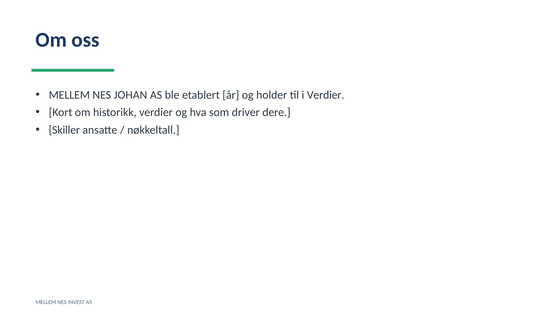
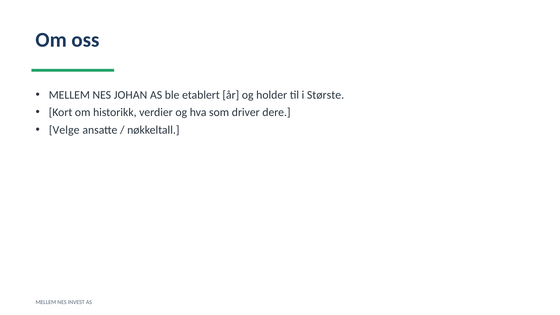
i Verdier: Verdier -> Største
Skiller: Skiller -> Velge
